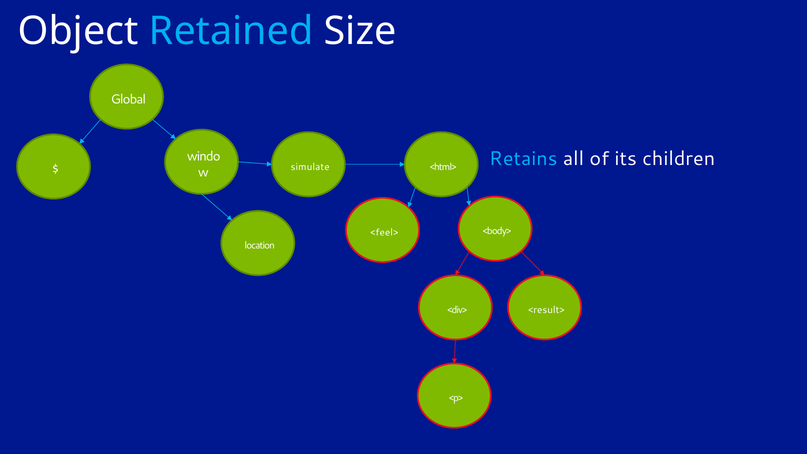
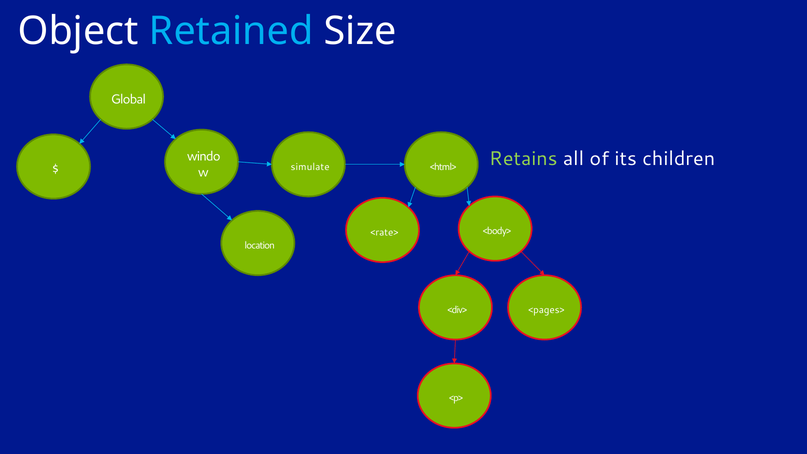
Retains colour: light blue -> light green
<feel>: <feel> -> <rate>
<result>: <result> -> <pages>
